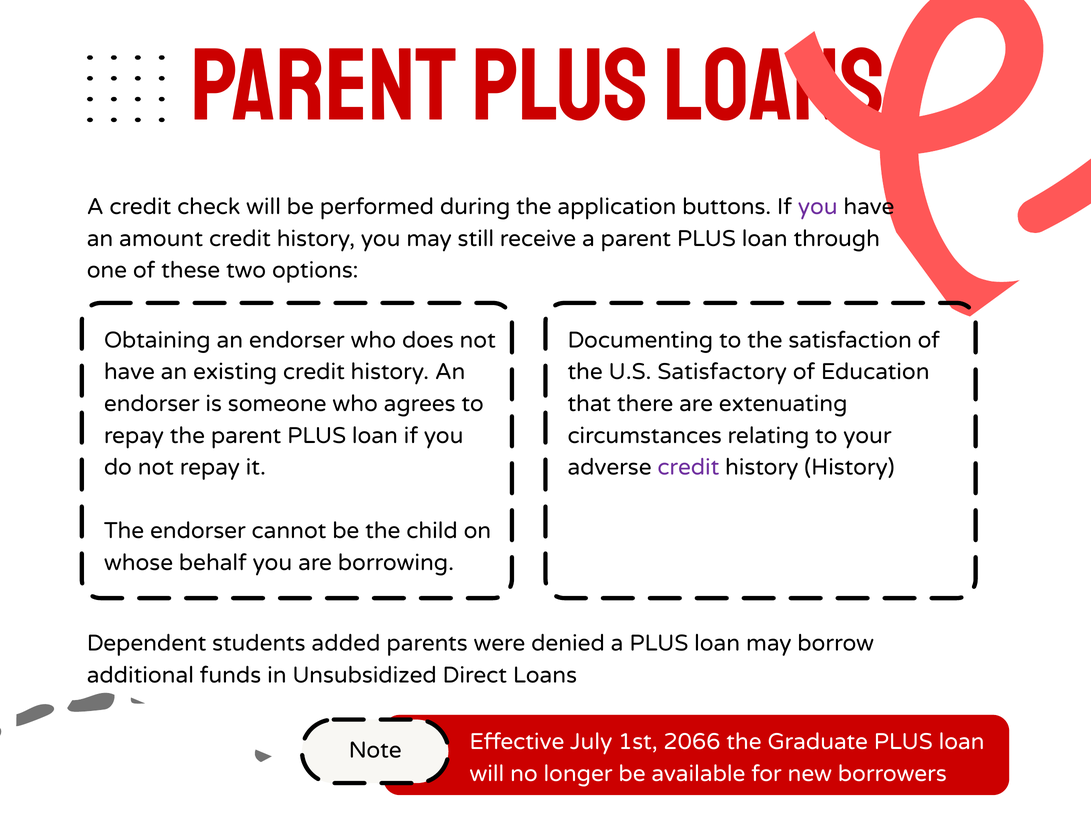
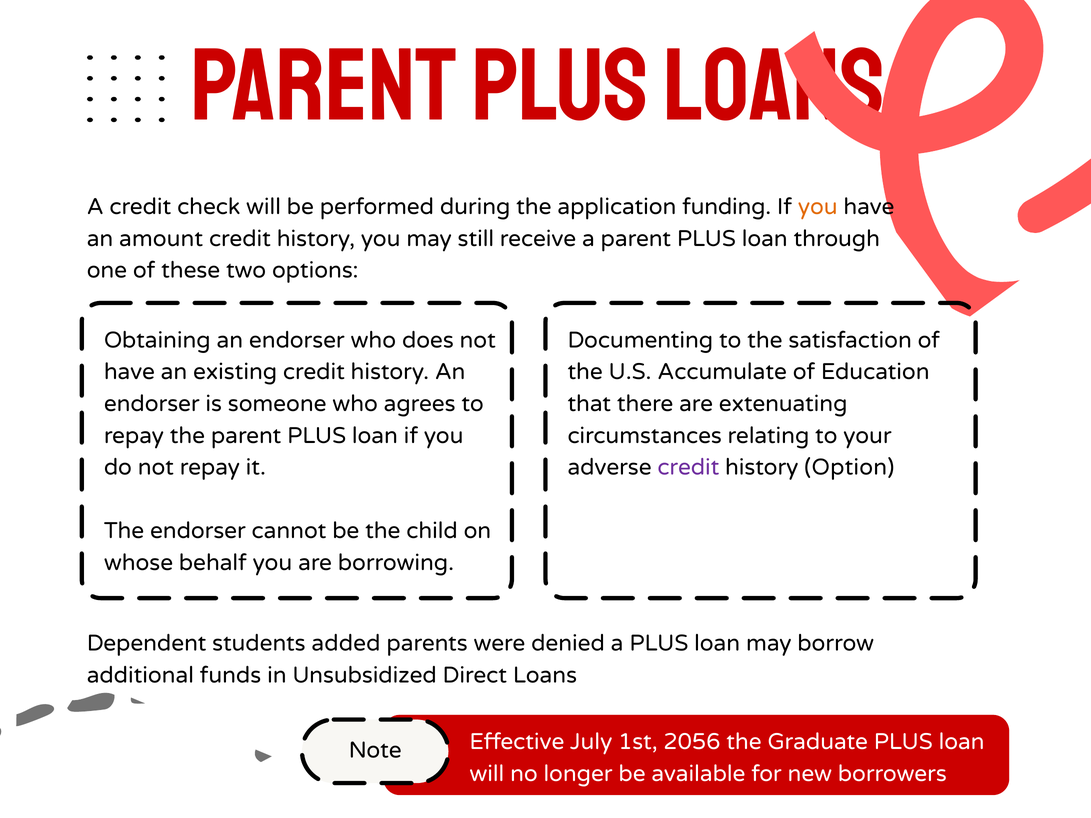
buttons: buttons -> funding
you at (818, 207) colour: purple -> orange
Satisfactory: Satisfactory -> Accumulate
history History: History -> Option
2066: 2066 -> 2056
